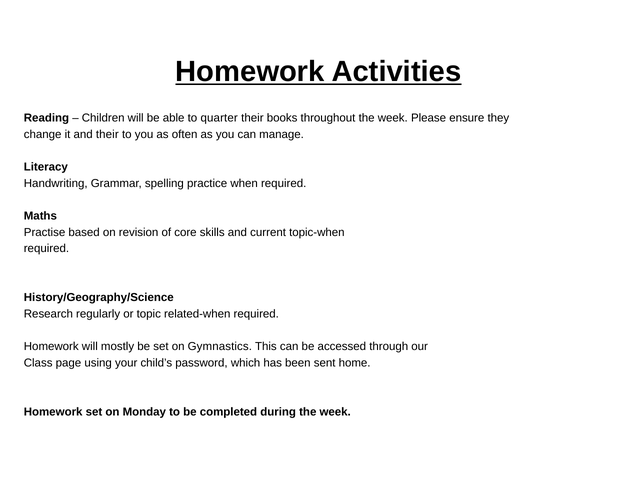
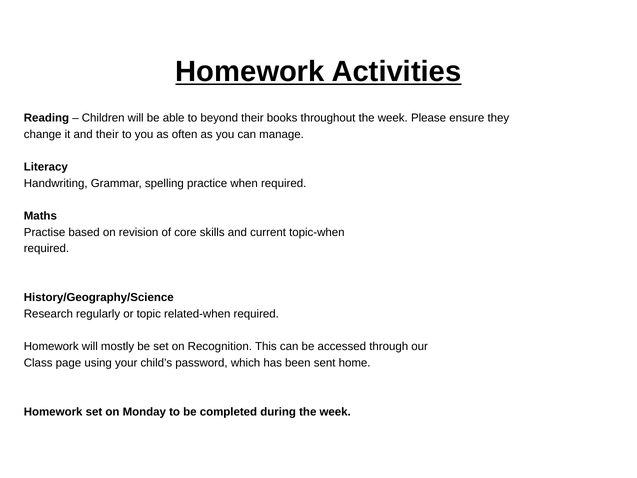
quarter: quarter -> beyond
Gymnastics: Gymnastics -> Recognition
